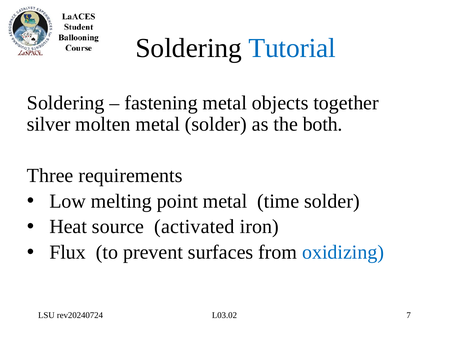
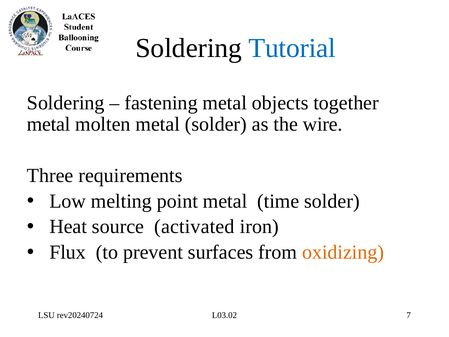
silver at (49, 124): silver -> metal
both: both -> wire
oxidizing colour: blue -> orange
